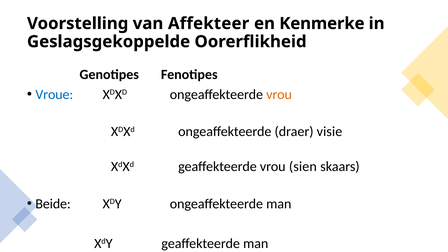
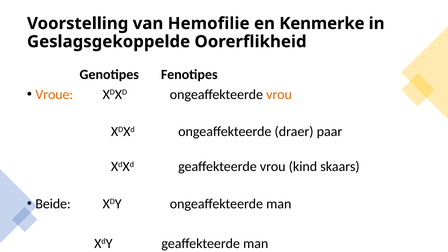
Affekteer: Affekteer -> Hemofilie
Vroue colour: blue -> orange
visie: visie -> paar
sien: sien -> kind
